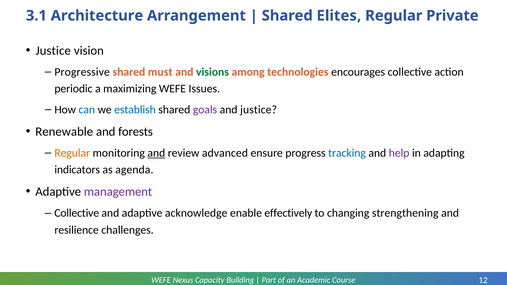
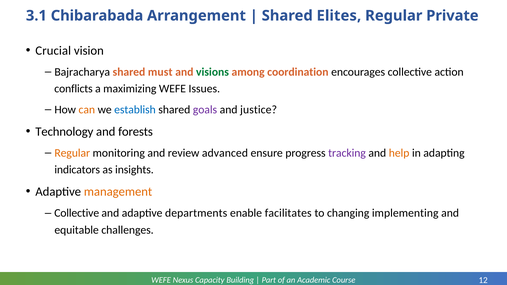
Architecture: Architecture -> Chibarabada
Justice at (53, 51): Justice -> Crucial
Progressive: Progressive -> Bajracharya
technologies: technologies -> coordination
periodic: periodic -> conflicts
can colour: blue -> orange
Renewable: Renewable -> Technology
and at (156, 153) underline: present -> none
tracking colour: blue -> purple
help colour: purple -> orange
agenda: agenda -> insights
management colour: purple -> orange
acknowledge: acknowledge -> departments
effectively: effectively -> facilitates
strengthening: strengthening -> implementing
resilience: resilience -> equitable
